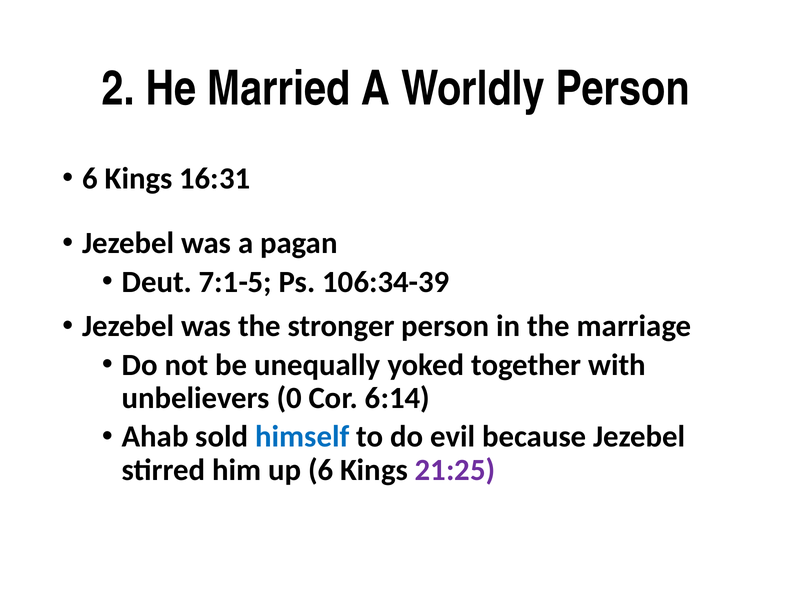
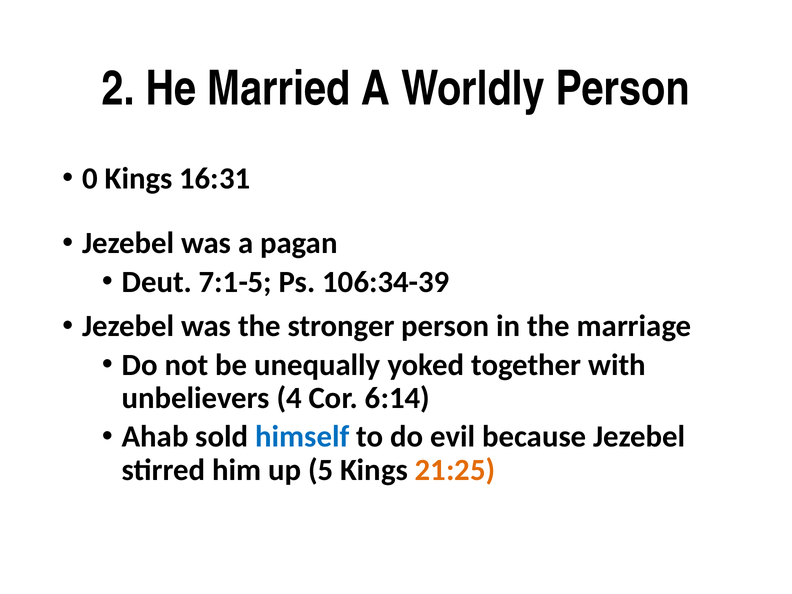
6 at (90, 178): 6 -> 0
0: 0 -> 4
up 6: 6 -> 5
21:25 colour: purple -> orange
